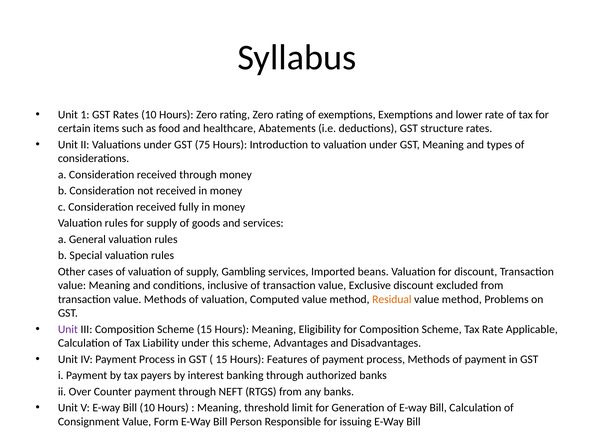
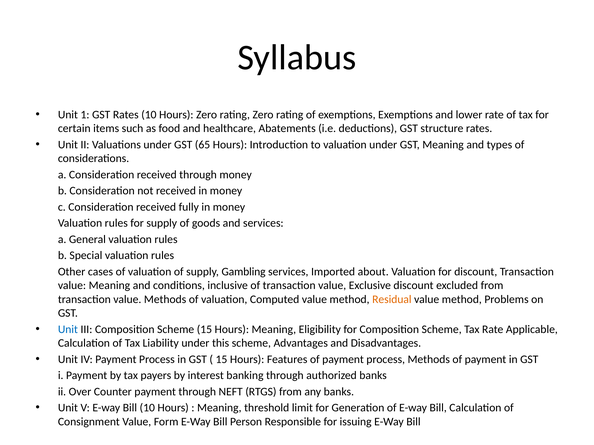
75: 75 -> 65
beans: beans -> about
Unit at (68, 330) colour: purple -> blue
